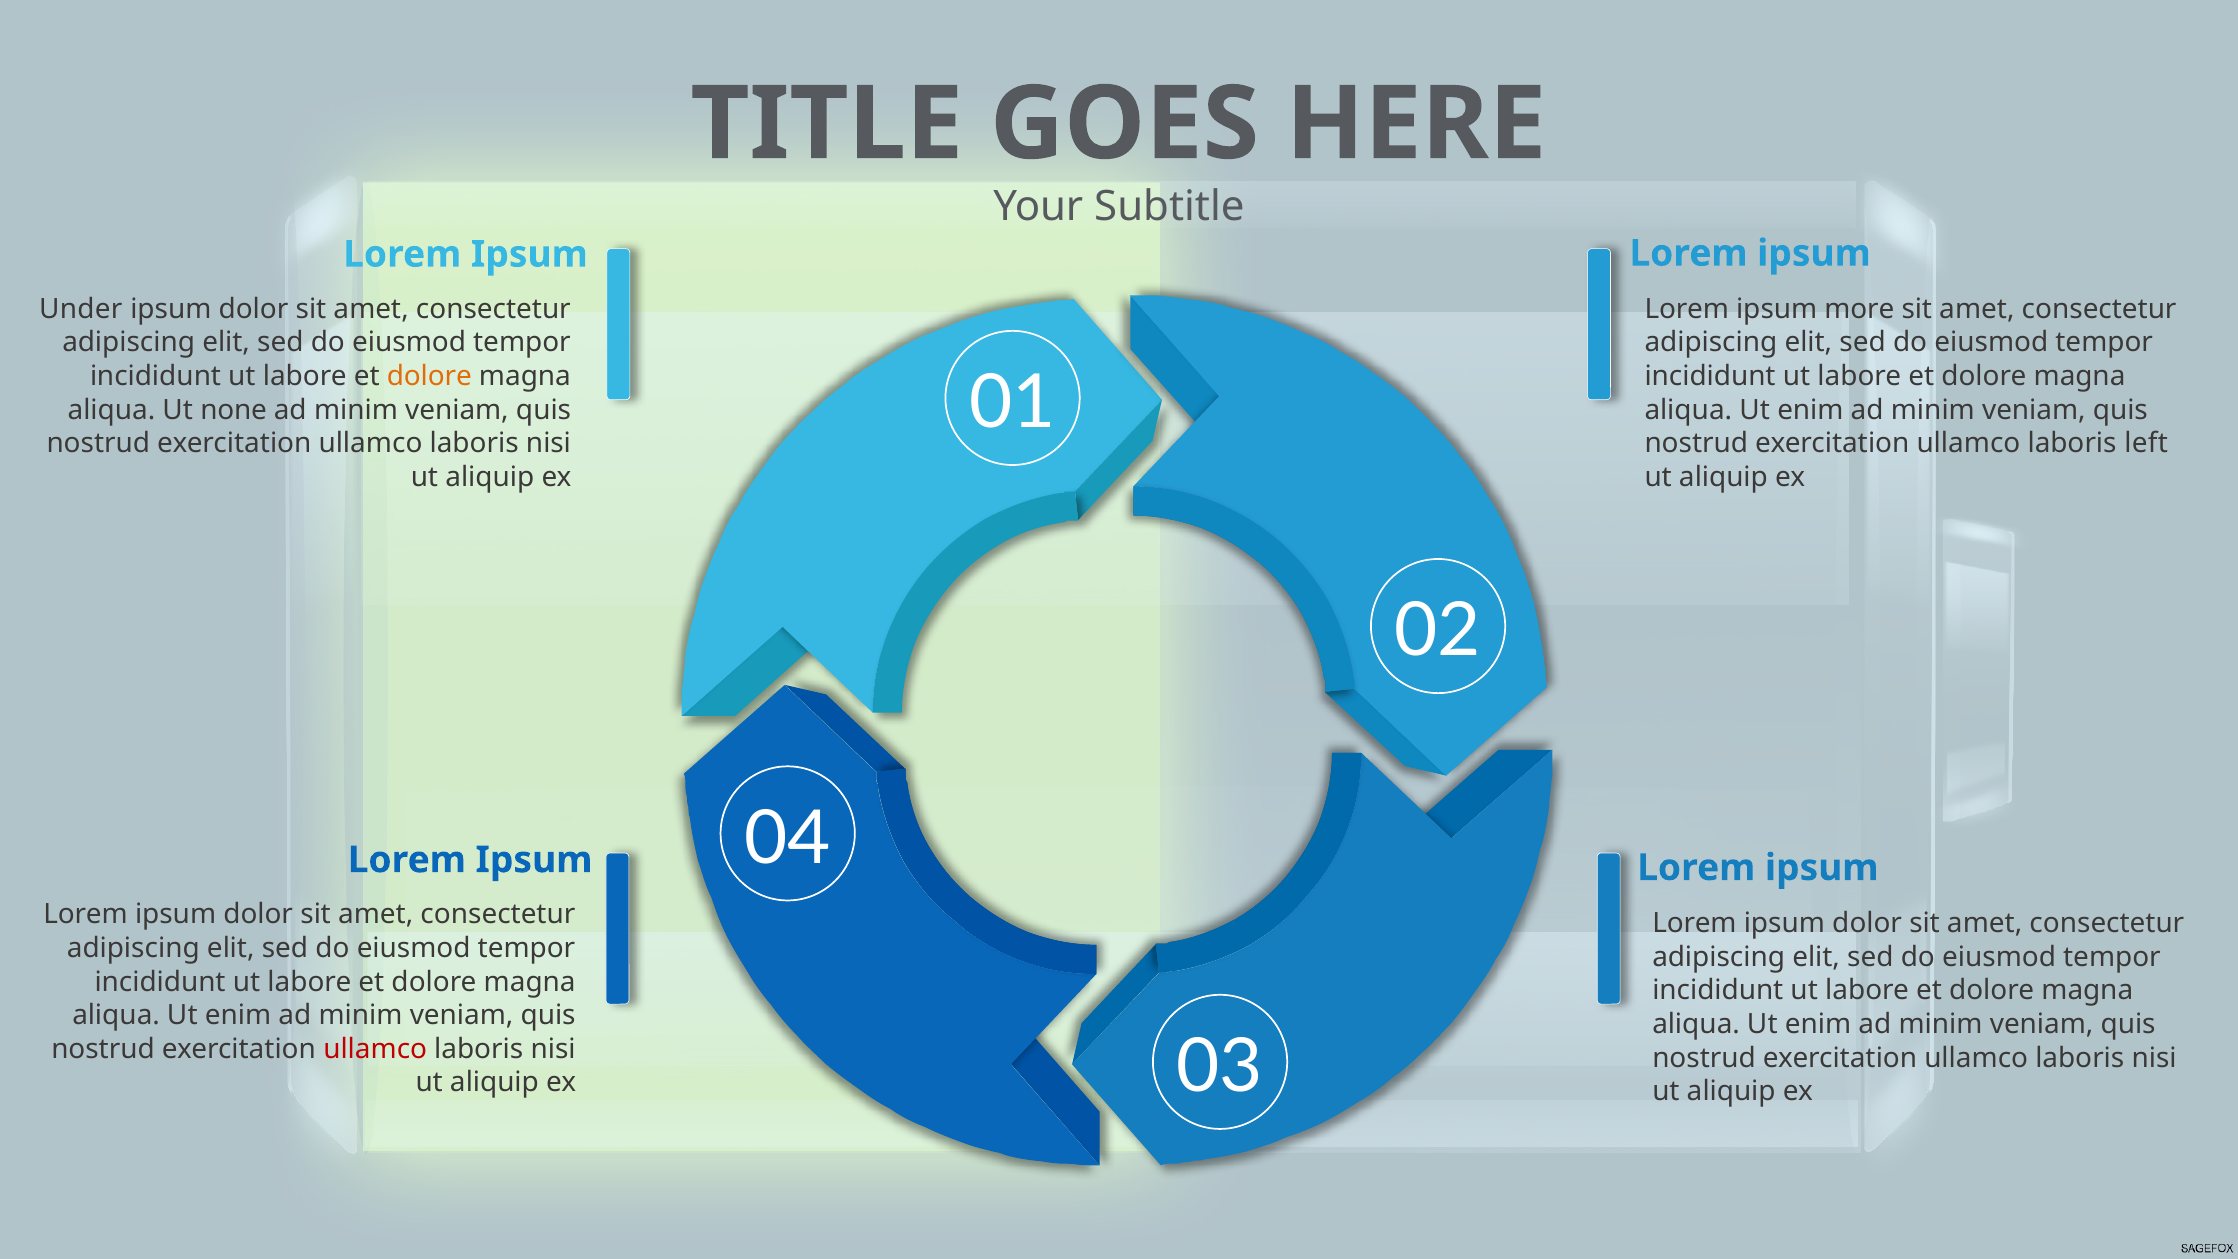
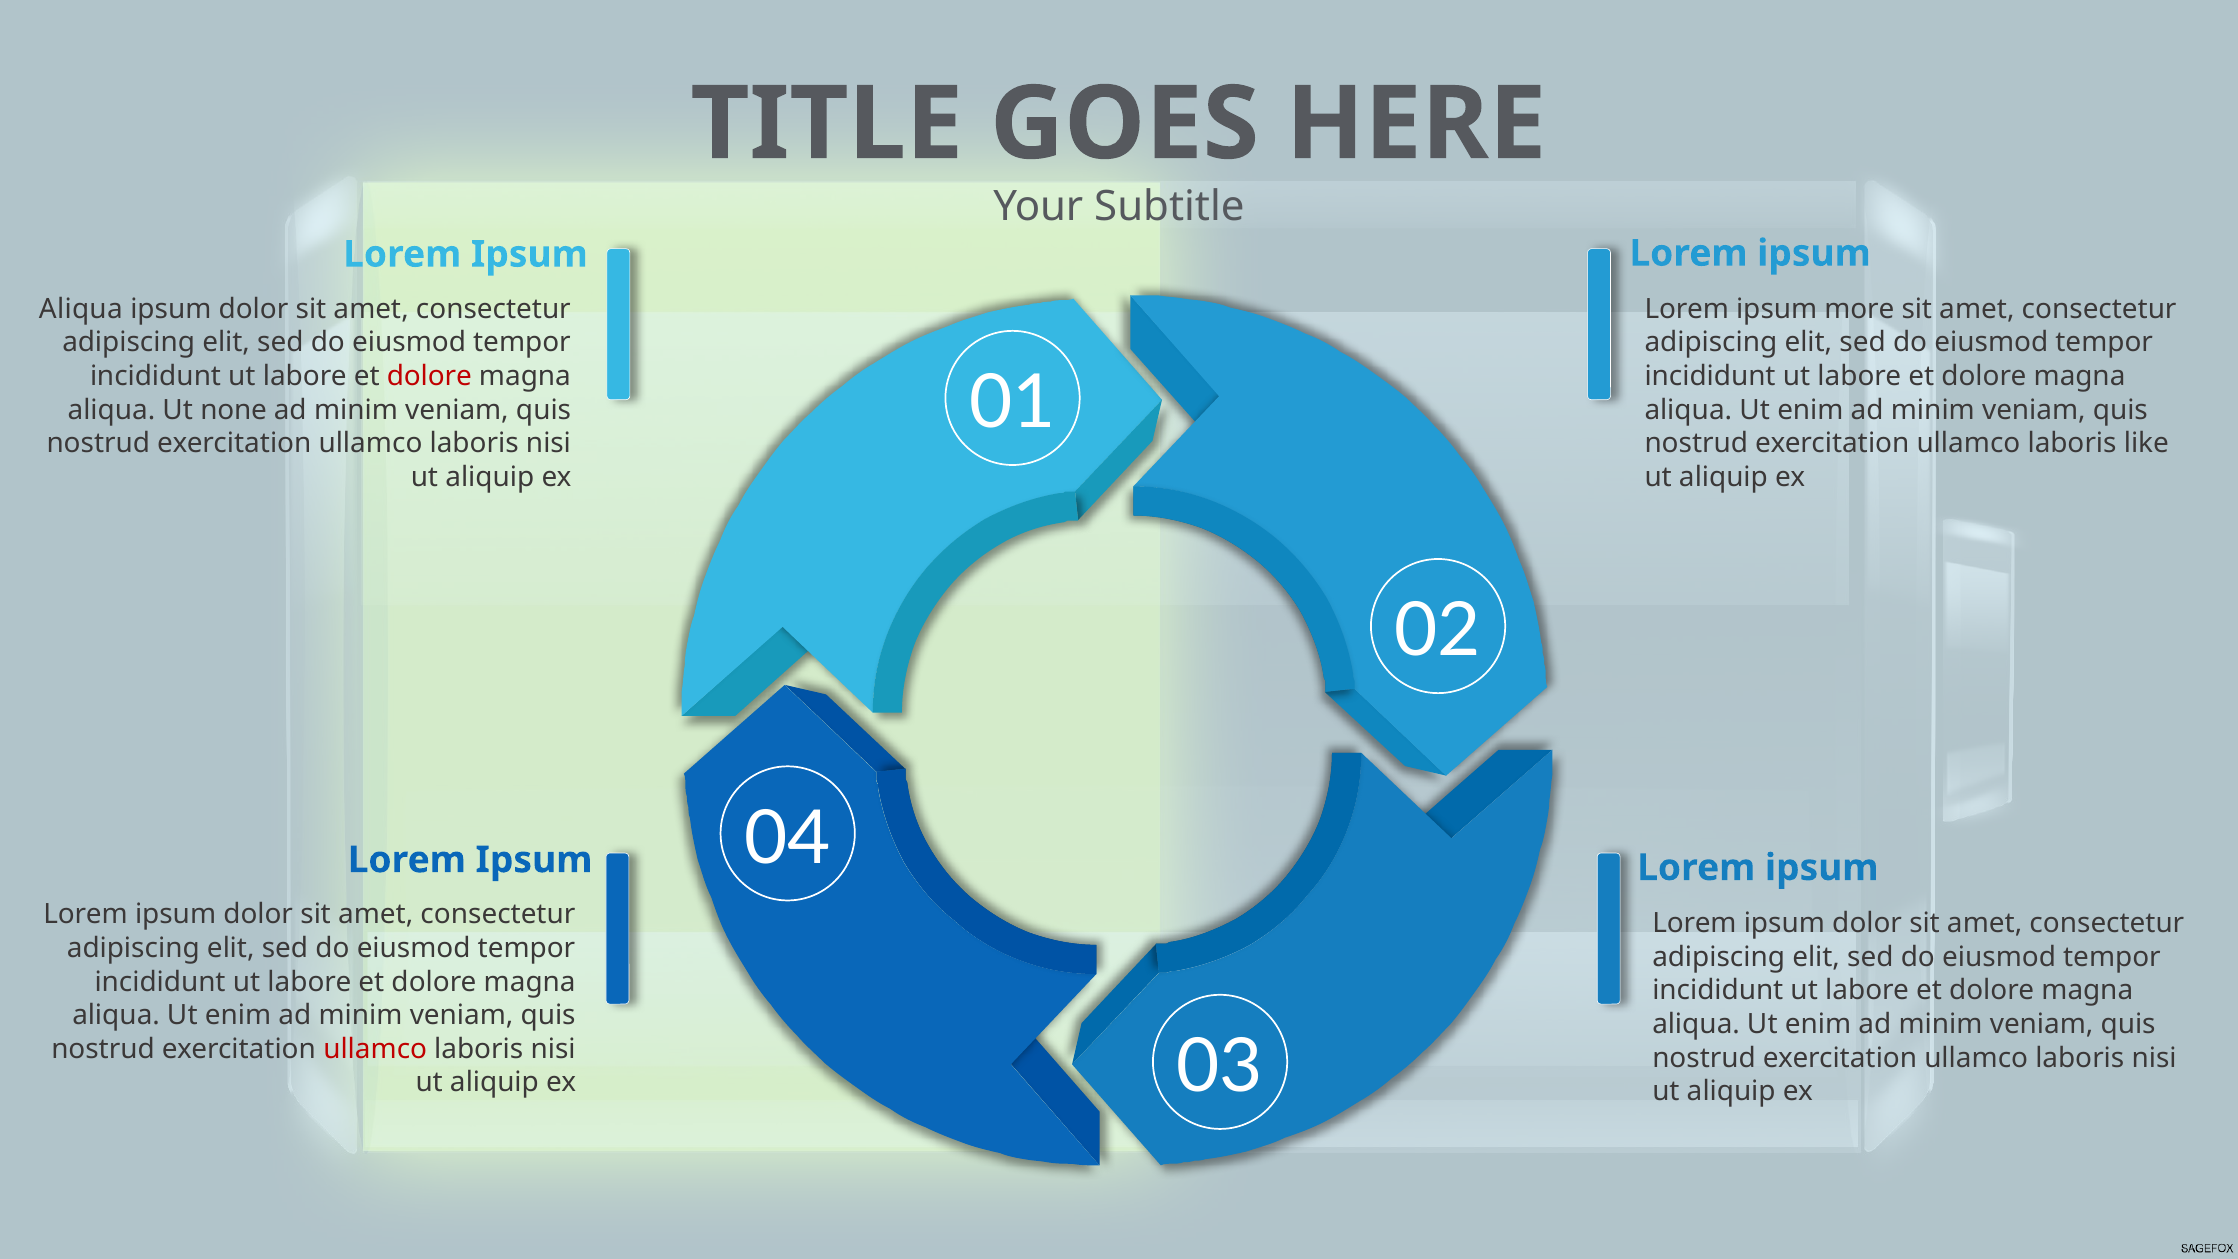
Under at (81, 309): Under -> Aliqua
dolore at (429, 376) colour: orange -> red
left: left -> like
